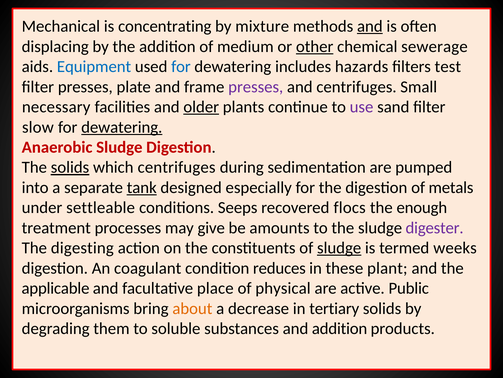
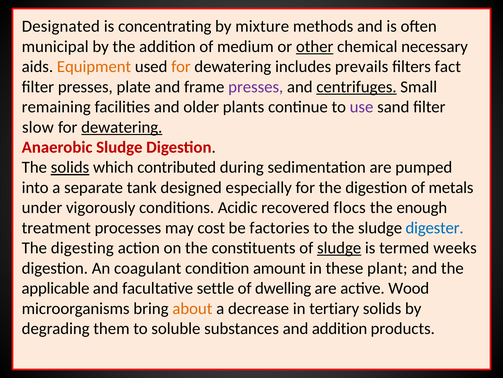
Mechanical: Mechanical -> Designated
and at (370, 26) underline: present -> none
displacing: displacing -> municipal
sewerage: sewerage -> necessary
Equipment colour: blue -> orange
for at (181, 67) colour: blue -> orange
hazards: hazards -> prevails
test: test -> fact
centrifuges at (356, 87) underline: none -> present
necessary: necessary -> remaining
older underline: present -> none
which centrifuges: centrifuges -> contributed
tank underline: present -> none
settleable: settleable -> vigorously
Seeps: Seeps -> Acidic
give: give -> cost
amounts: amounts -> factories
digester colour: purple -> blue
reduces: reduces -> amount
place: place -> settle
physical: physical -> dwelling
Public: Public -> Wood
